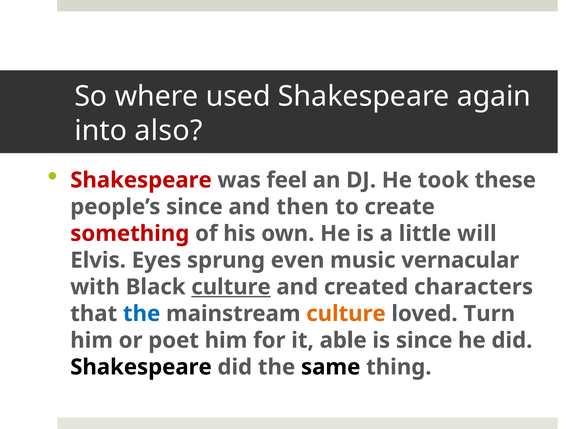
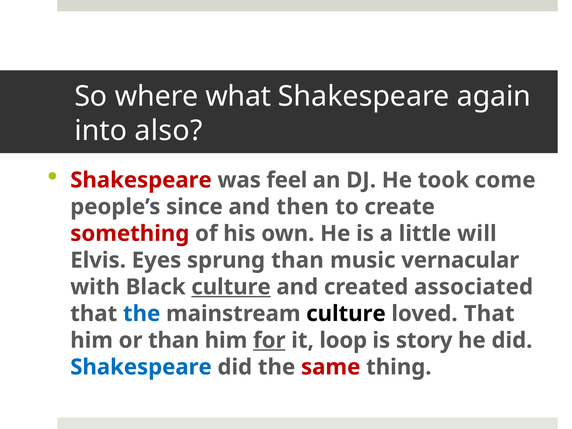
used: used -> what
these: these -> come
sprung even: even -> than
characters: characters -> associated
culture at (346, 314) colour: orange -> black
loved Turn: Turn -> That
or poet: poet -> than
for underline: none -> present
able: able -> loop
is since: since -> story
Shakespeare at (141, 367) colour: black -> blue
same colour: black -> red
